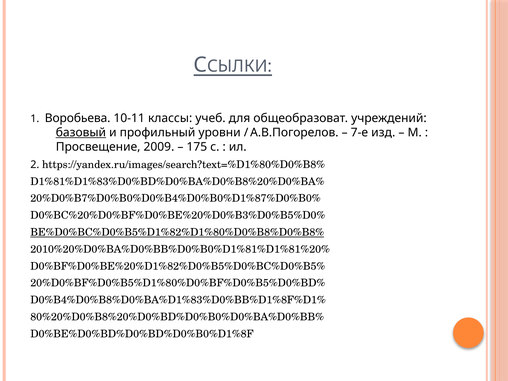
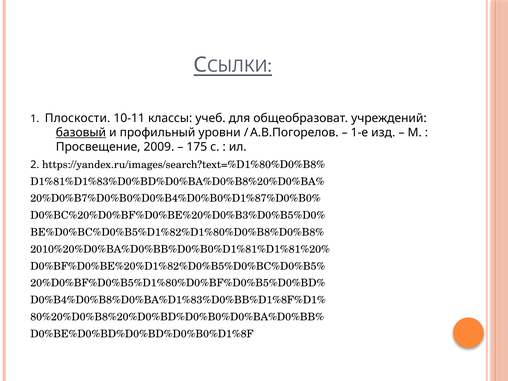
Воробьева: Воробьева -> Плоскости
7-е: 7-е -> 1-е
BE%D0%BC%D0%B5%D1%82%D1%80%D0%B8%D0%B8% underline: present -> none
